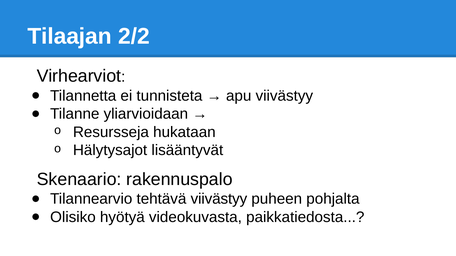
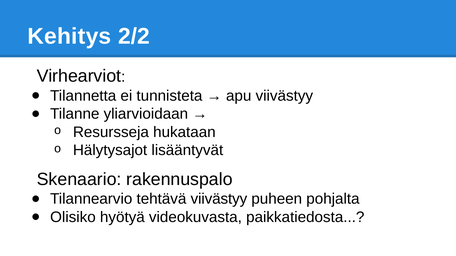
Tilaajan: Tilaajan -> Kehitys
